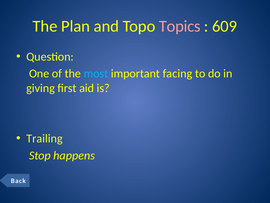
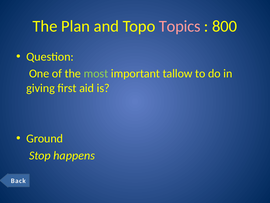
609: 609 -> 800
most colour: light blue -> light green
facing: facing -> tallow
Trailing: Trailing -> Ground
